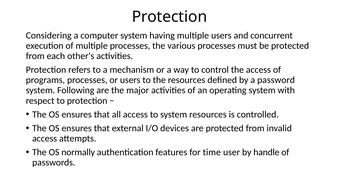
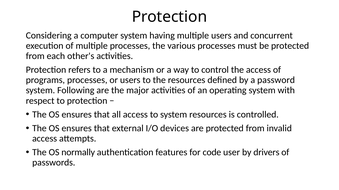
time: time -> code
handle: handle -> drivers
